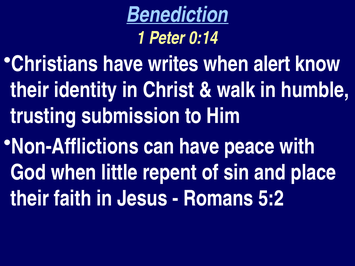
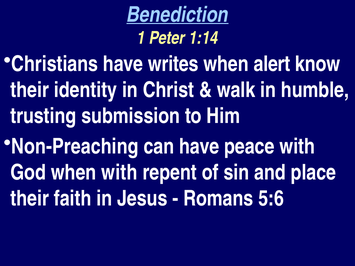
0:14: 0:14 -> 1:14
Non-Afflictions: Non-Afflictions -> Non-Preaching
when little: little -> with
5:2: 5:2 -> 5:6
